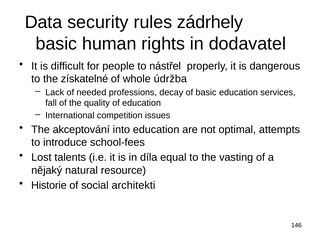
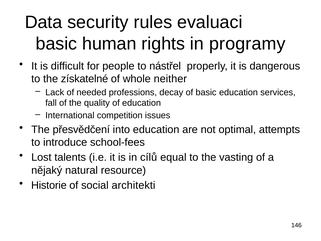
zádrhely: zádrhely -> evaluaci
dodavatel: dodavatel -> programy
údržba: údržba -> neither
akceptování: akceptování -> přesvědčení
díla: díla -> cílů
